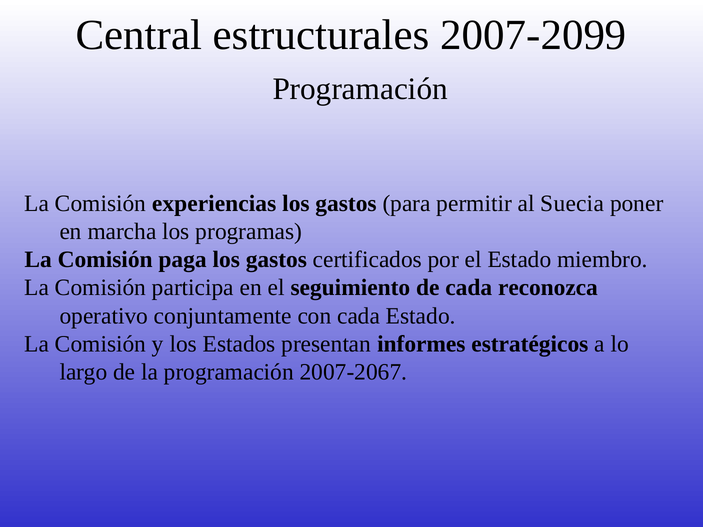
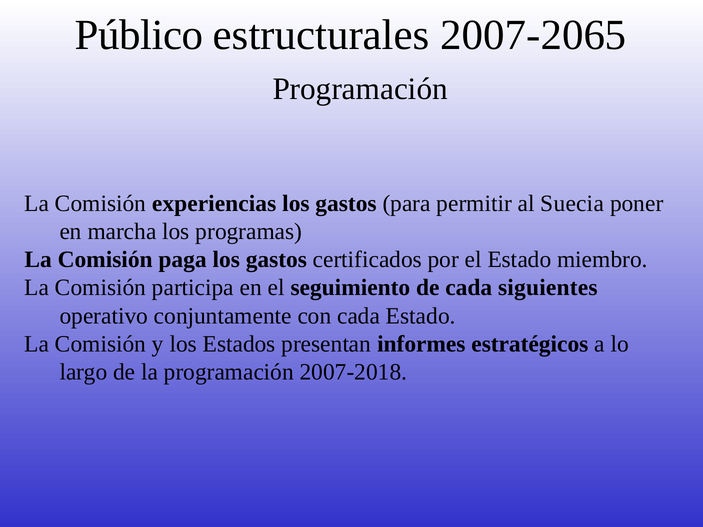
Central: Central -> Público
2007-2099: 2007-2099 -> 2007-2065
reconozca: reconozca -> siguientes
2007-2067: 2007-2067 -> 2007-2018
